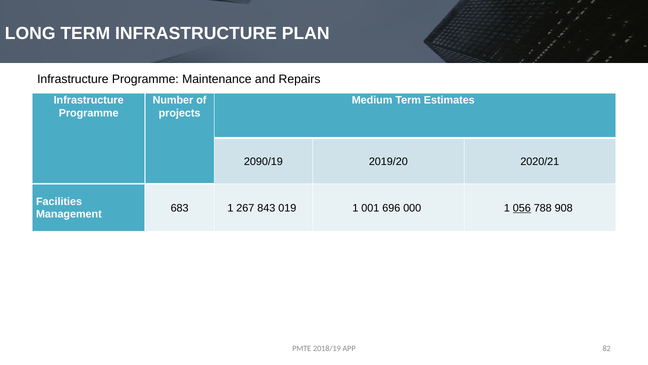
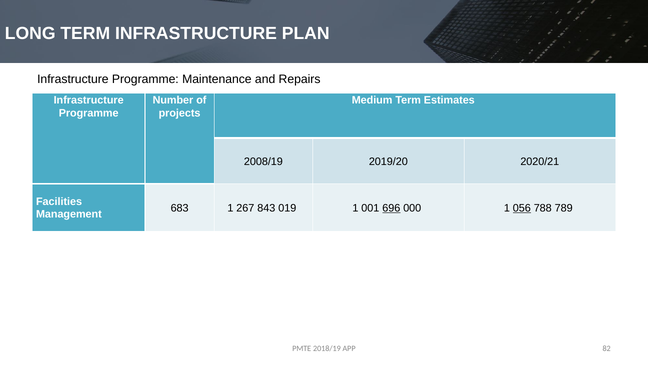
2090/19: 2090/19 -> 2008/19
696 underline: none -> present
908: 908 -> 789
